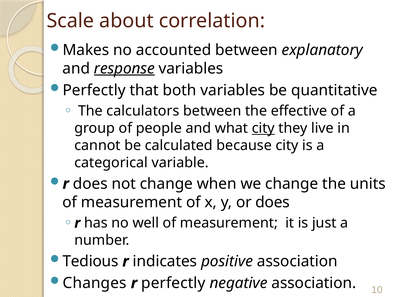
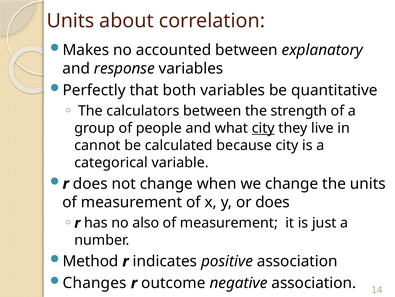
Scale at (70, 21): Scale -> Units
response underline: present -> none
effective: effective -> strength
well: well -> also
Tedious: Tedious -> Method
r perfectly: perfectly -> outcome
10: 10 -> 14
